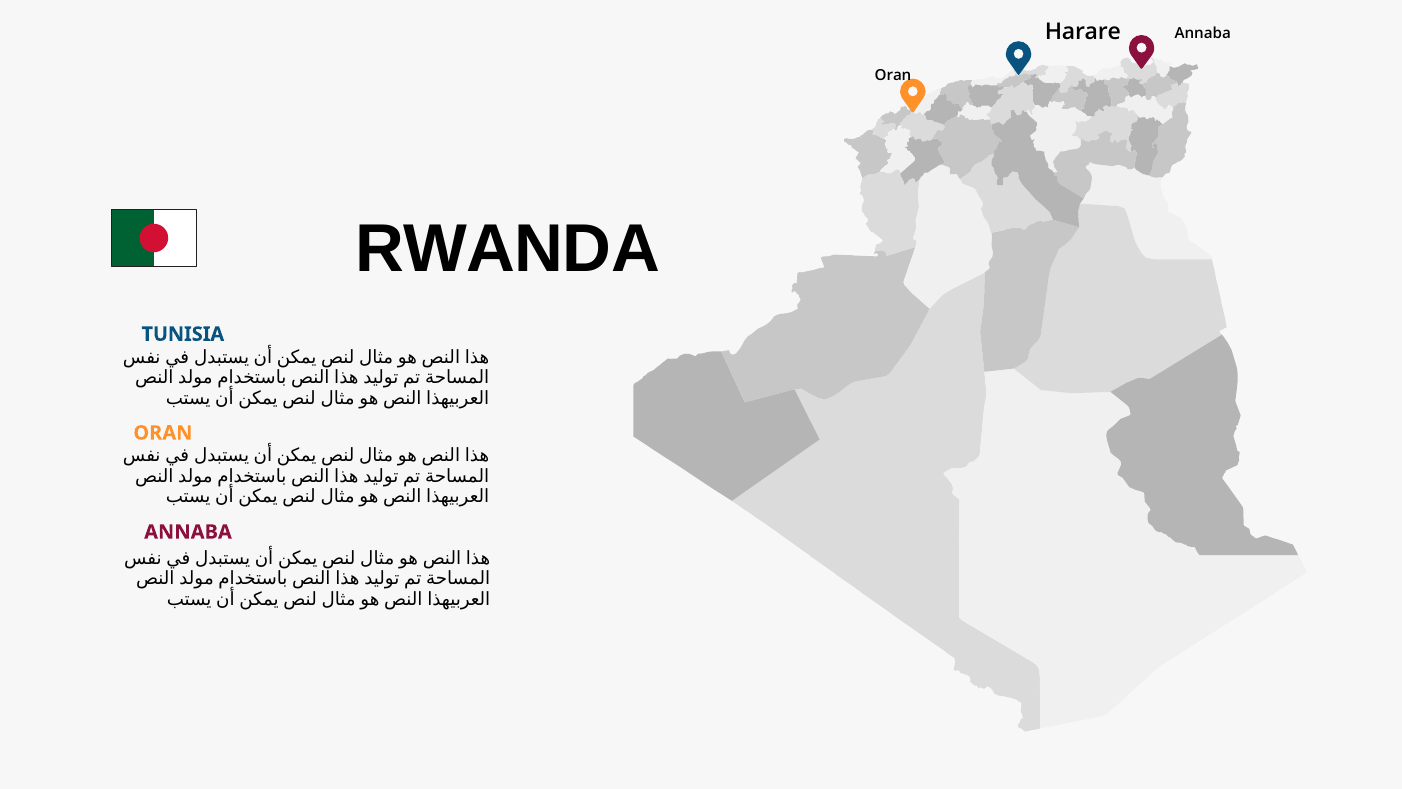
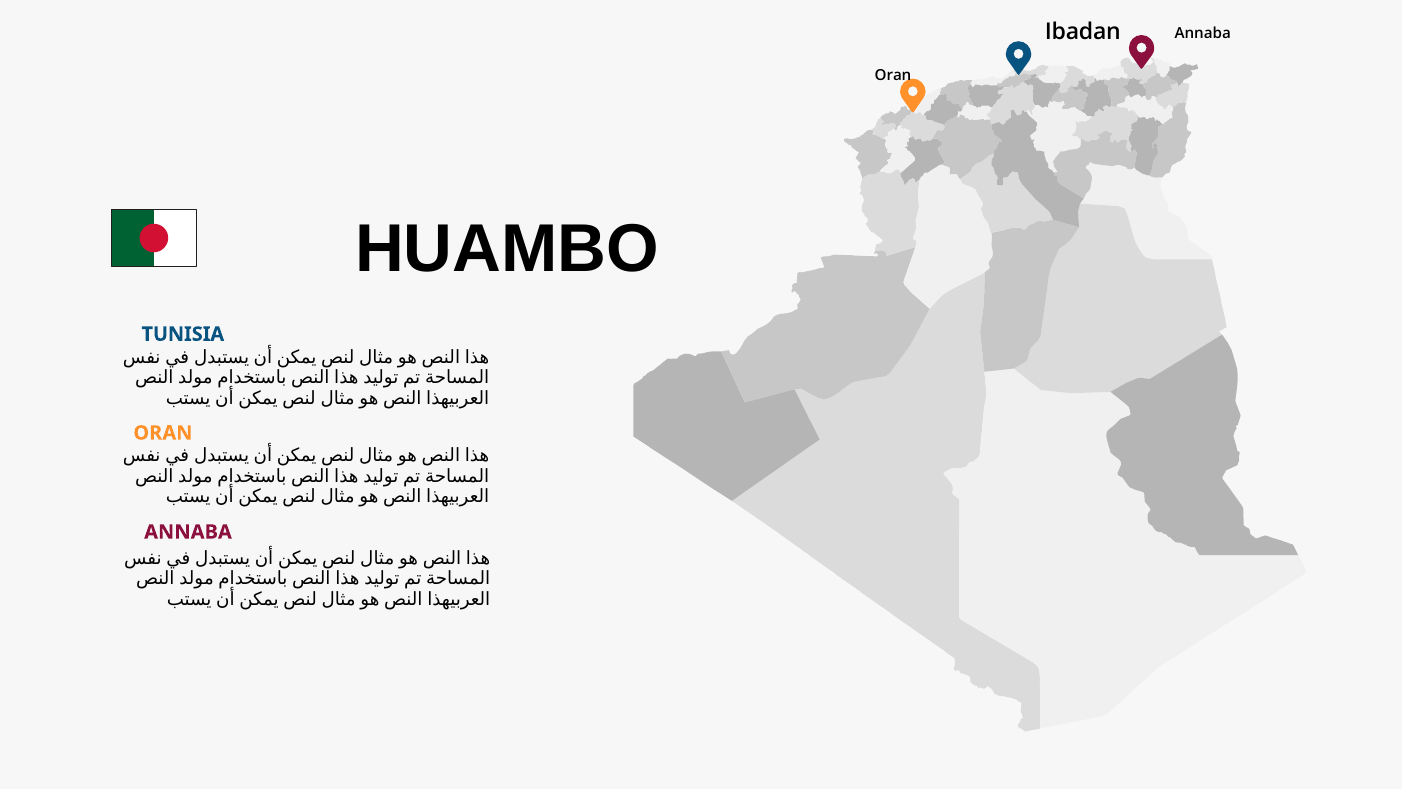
Harare: Harare -> Ibadan
RWANDA: RWANDA -> HUAMBO
